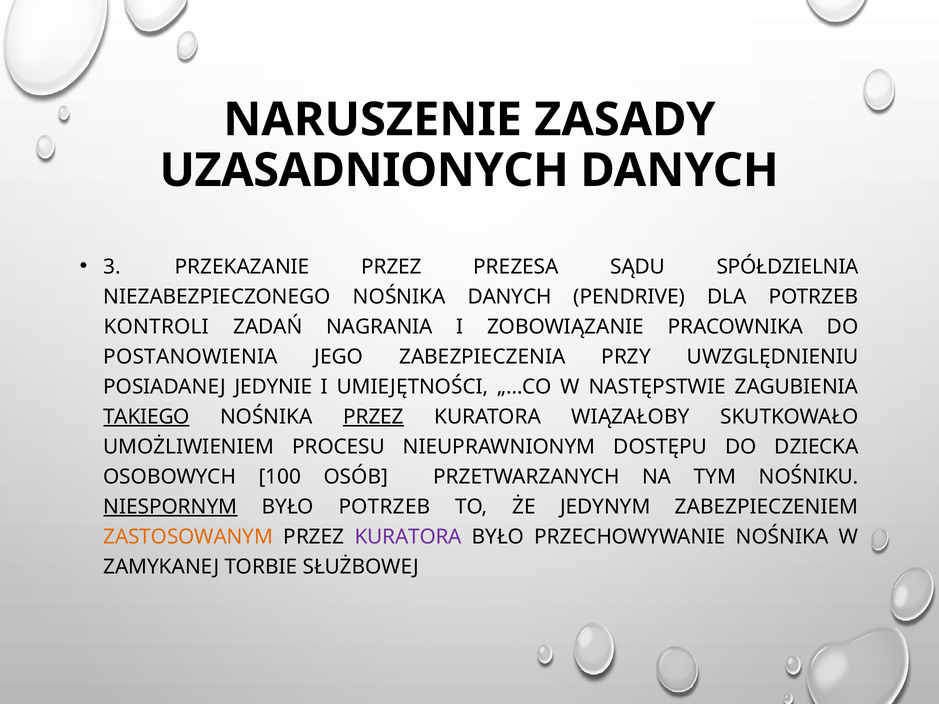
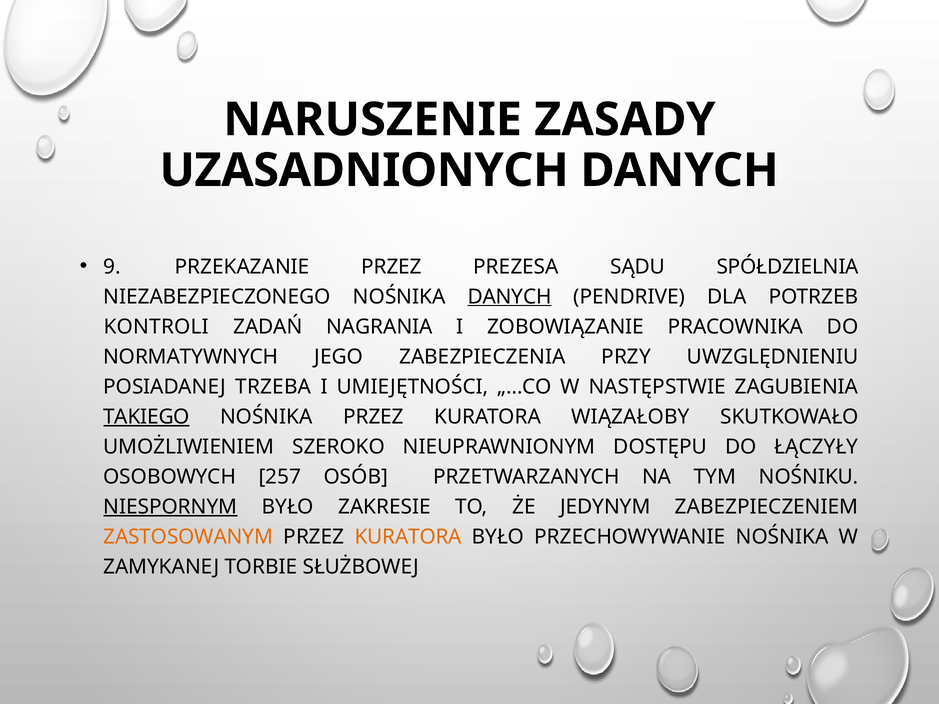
3: 3 -> 9
DANYCH at (510, 297) underline: none -> present
POSTANOWIENIA: POSTANOWIENIA -> NORMATYWNYCH
JEDYNIE: JEDYNIE -> TRZEBA
PRZEZ at (373, 417) underline: present -> none
PROCESU: PROCESU -> SZEROKO
DZIECKA: DZIECKA -> ŁĄCZYŁY
100: 100 -> 257
BYŁO POTRZEB: POTRZEB -> ZAKRESIE
KURATORA at (408, 537) colour: purple -> orange
